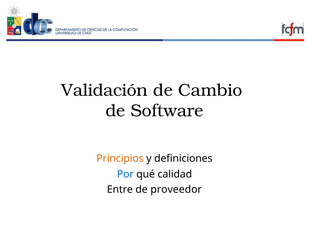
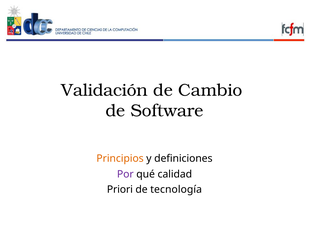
Por colour: blue -> purple
Entre: Entre -> Priori
proveedor: proveedor -> tecnología
